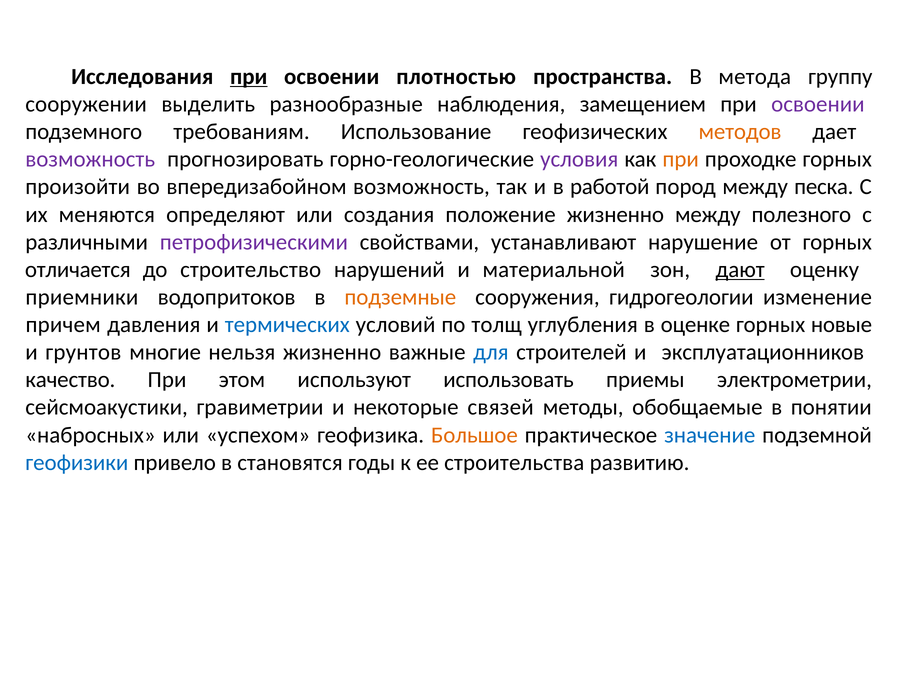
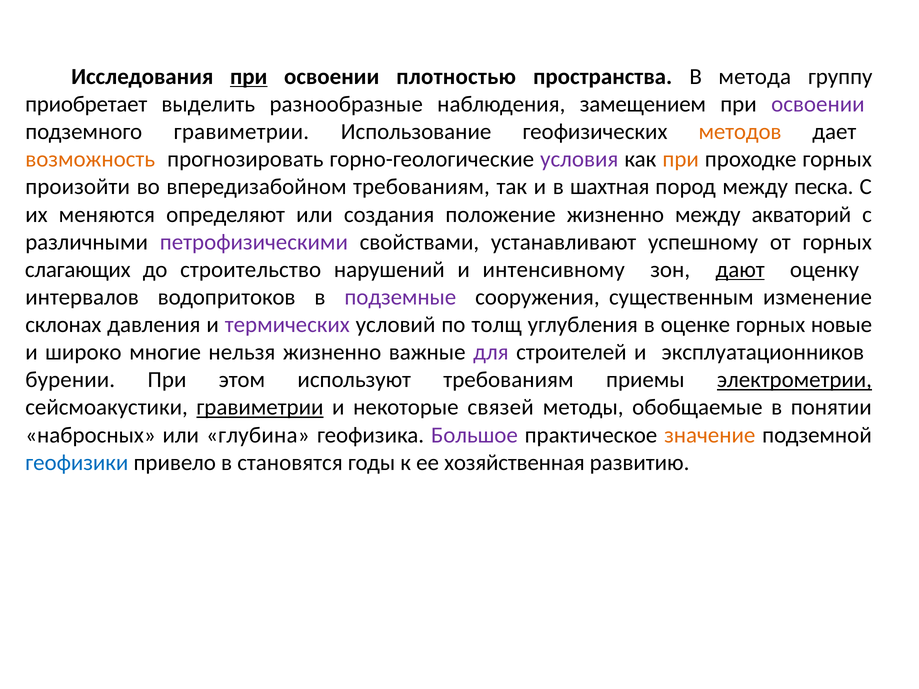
сооружении: сооружении -> приобретает
подземного требованиям: требованиям -> гравиметрии
возможность at (90, 159) colour: purple -> orange
впередизабойном возможность: возможность -> требованиям
работой: работой -> шахтная
полезного: полезного -> акваторий
нарушение: нарушение -> успешному
отличается: отличается -> слагающих
материальной: материальной -> интенсивному
приемники: приемники -> интервалов
подземные colour: orange -> purple
гидрогеологии: гидрогеологии -> существенным
причем: причем -> склонах
термических colour: blue -> purple
грунтов: грунтов -> широко
для colour: blue -> purple
качество: качество -> бурении
используют использовать: использовать -> требованиям
электрометрии underline: none -> present
гравиметрии at (260, 408) underline: none -> present
успехом: успехом -> глубина
Большое colour: orange -> purple
значение colour: blue -> orange
строительства: строительства -> хозяйственная
